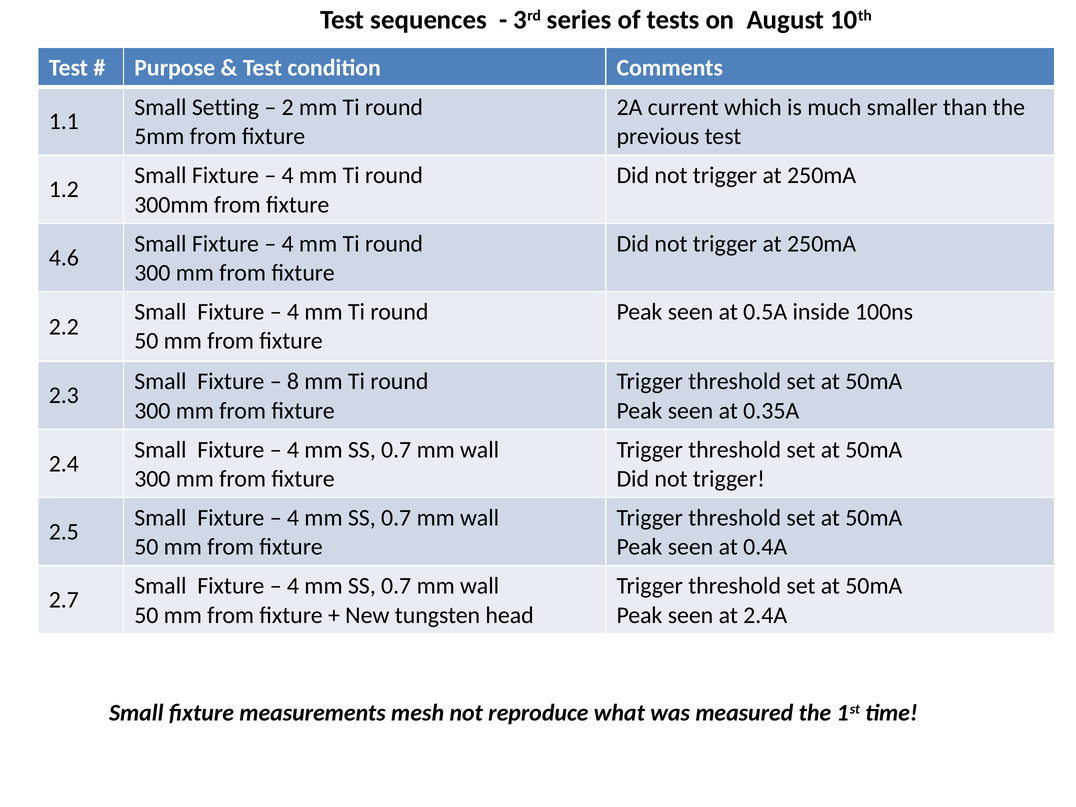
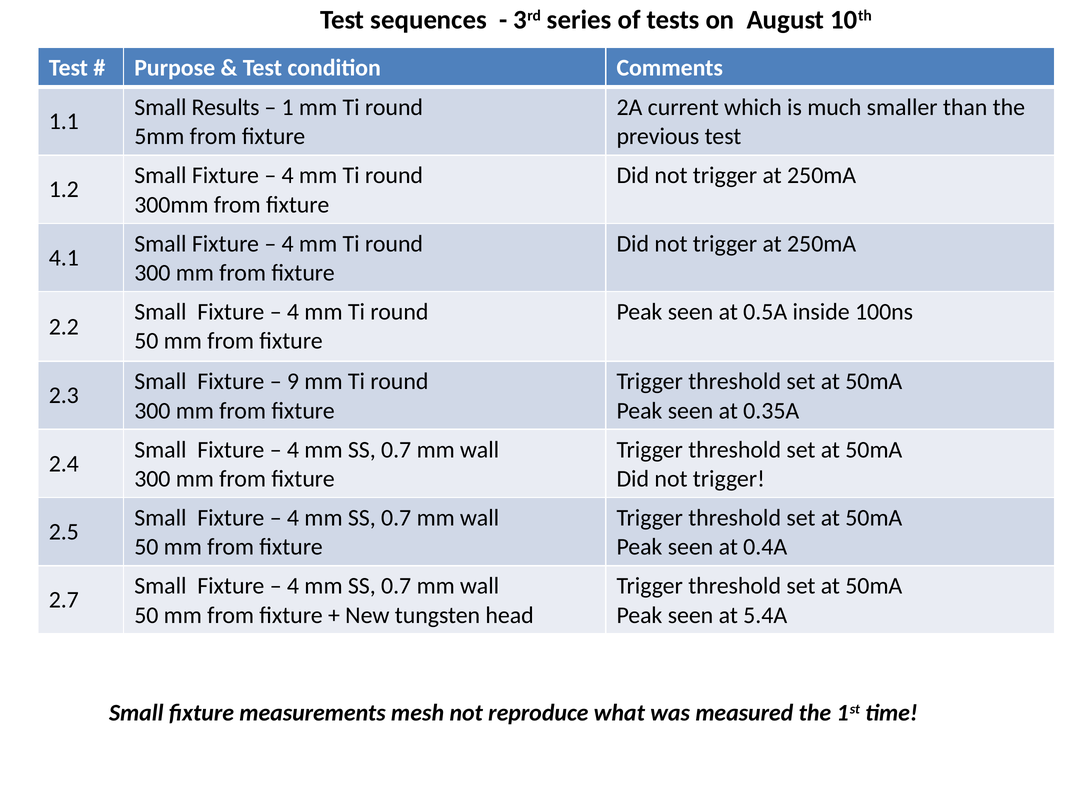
Setting: Setting -> Results
2: 2 -> 1
4.6: 4.6 -> 4.1
8: 8 -> 9
2.4A: 2.4A -> 5.4A
